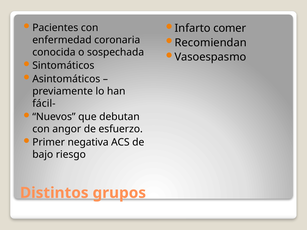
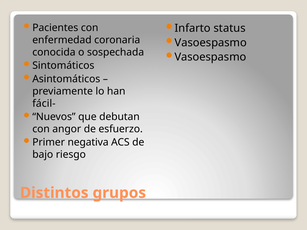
comer: comer -> status
Recomiendan at (211, 43): Recomiendan -> Vasoespasmo
